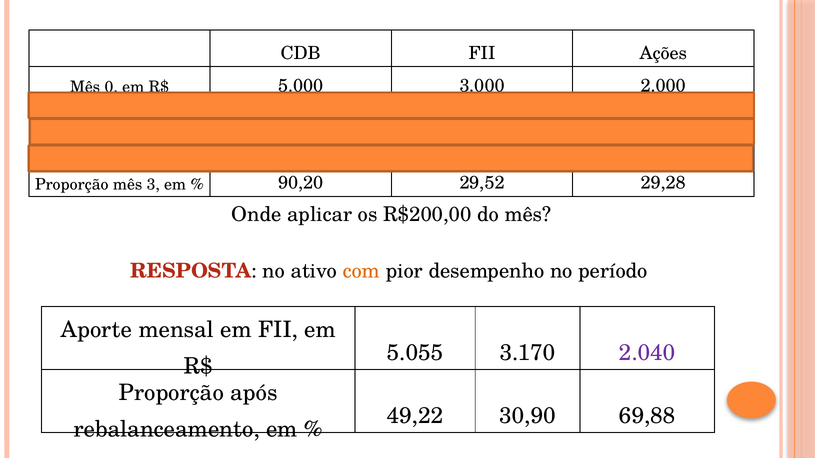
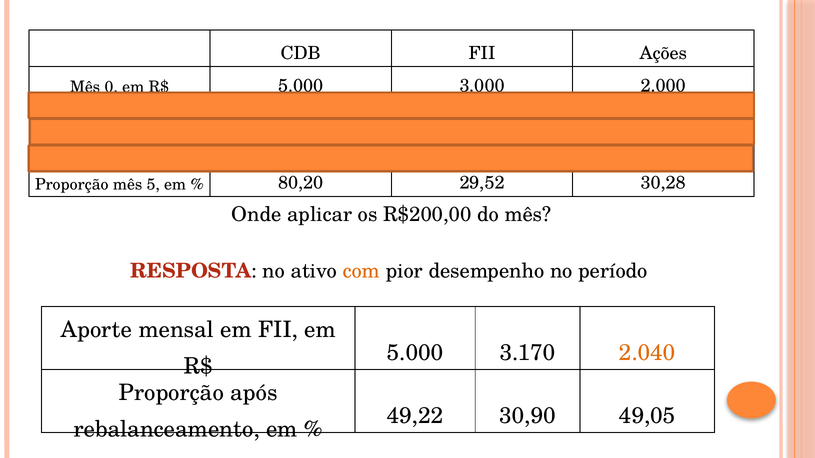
3: 3 -> 5
90,20: 90,20 -> 80,20
29,28: 29,28 -> 30,28
5.055 at (415, 353): 5.055 -> 5.000
2.040 at (647, 353) colour: purple -> orange
69,88: 69,88 -> 49,05
